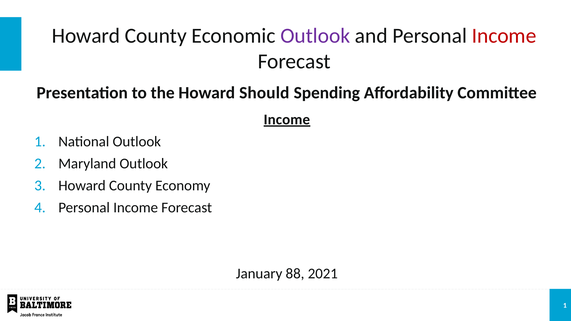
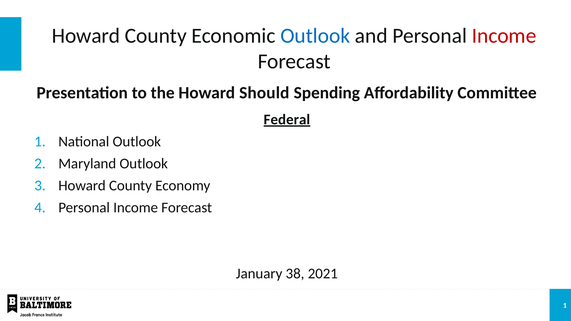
Outlook at (315, 36) colour: purple -> blue
Income at (287, 120): Income -> Federal
88: 88 -> 38
